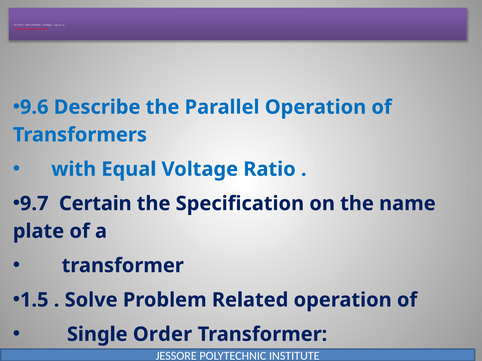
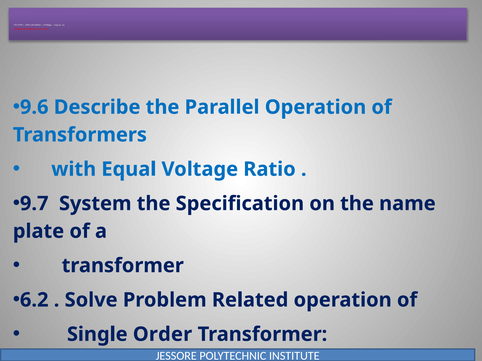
Certain: Certain -> System
1.5: 1.5 -> 6.2
